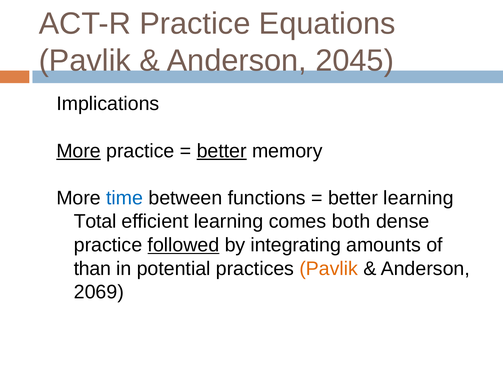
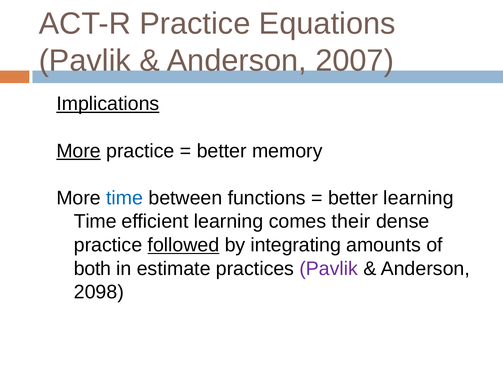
2045: 2045 -> 2007
Implications underline: none -> present
better at (222, 151) underline: present -> none
Total at (95, 221): Total -> Time
both: both -> their
than: than -> both
potential: potential -> estimate
Pavlik at (329, 268) colour: orange -> purple
2069: 2069 -> 2098
